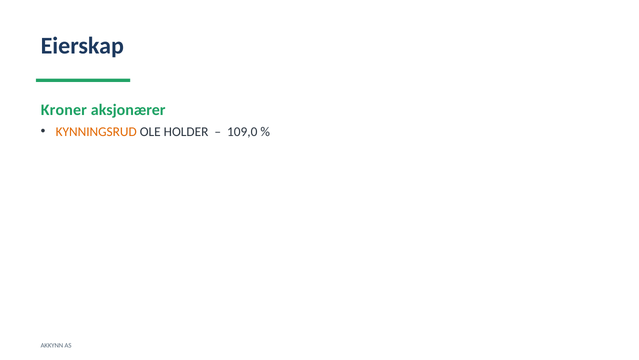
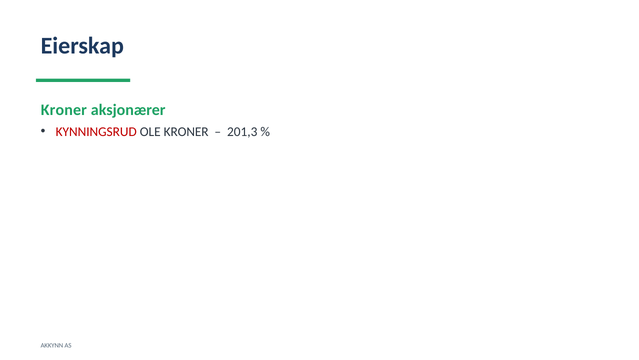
KYNNINGSRUD colour: orange -> red
OLE HOLDER: HOLDER -> KRONER
109,0: 109,0 -> 201,3
